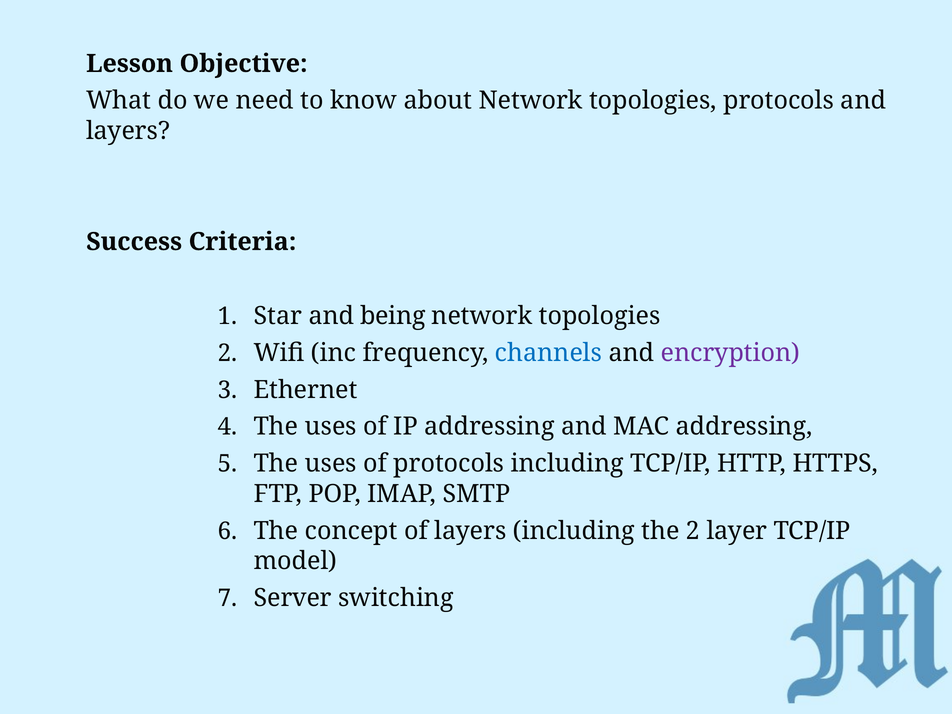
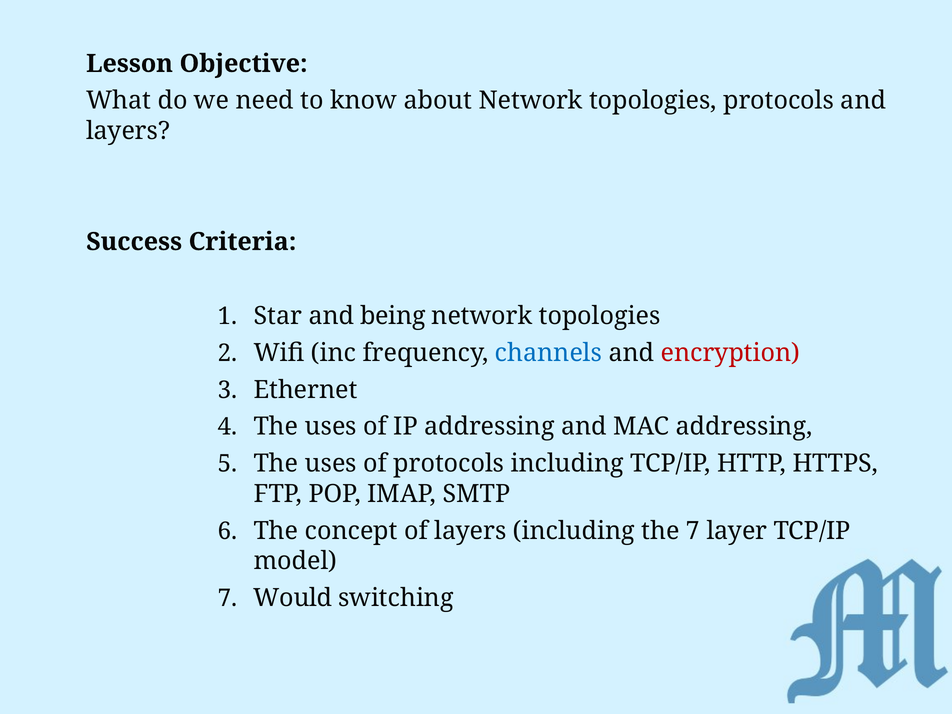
encryption colour: purple -> red
the 2: 2 -> 7
Server: Server -> Would
